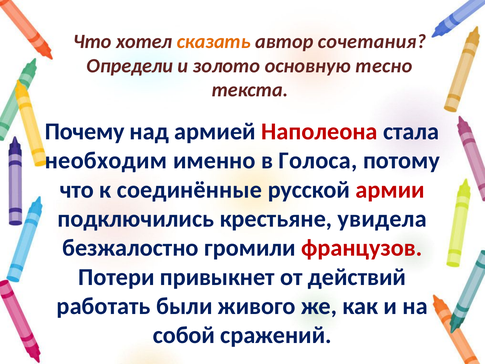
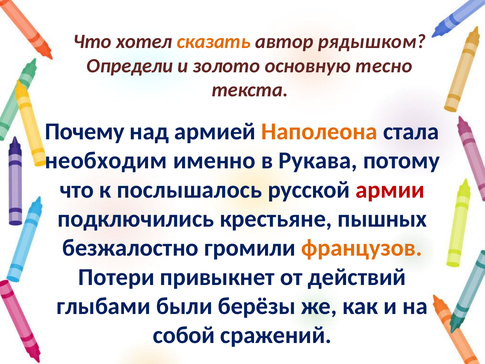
сочетания: сочетания -> рядышком
Наполеона colour: red -> orange
Голоса: Голоса -> Рукава
соединённые: соединённые -> послышалось
увидела: увидела -> пышных
французов colour: red -> orange
работать: работать -> глыбами
живого: живого -> берёзы
